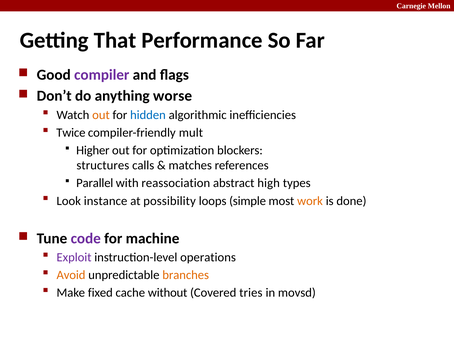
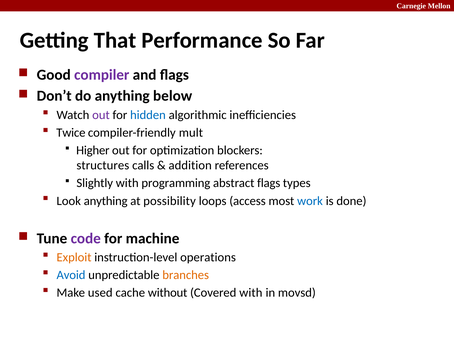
worse: worse -> below
out at (101, 115) colour: orange -> purple
matches: matches -> addition
Parallel: Parallel -> Slightly
reassociation: reassociation -> programming
abstract high: high -> flags
Look instance: instance -> anything
simple: simple -> access
work colour: orange -> blue
Exploit colour: purple -> orange
Avoid colour: orange -> blue
fixed: fixed -> used
Covered tries: tries -> with
